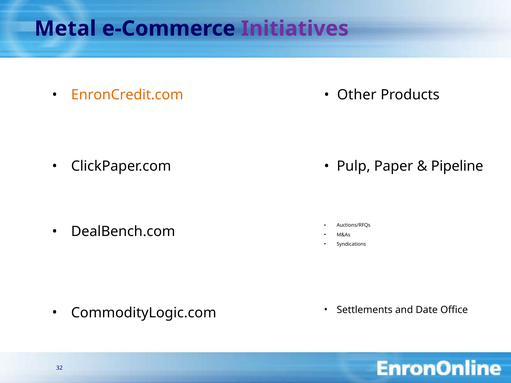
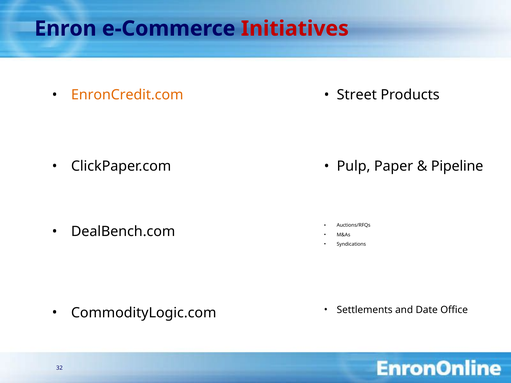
Metal: Metal -> Enron
Initiatives colour: purple -> red
Other: Other -> Street
